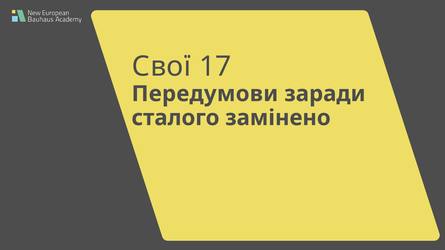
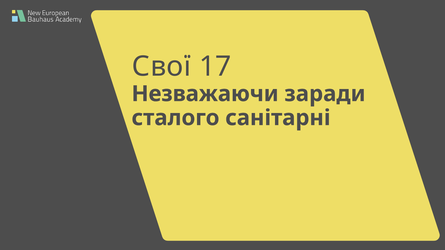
Передумови: Передумови -> Незважаючи
замінено: замінено -> санітарні
